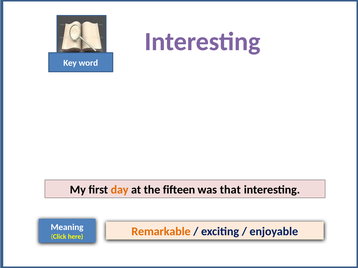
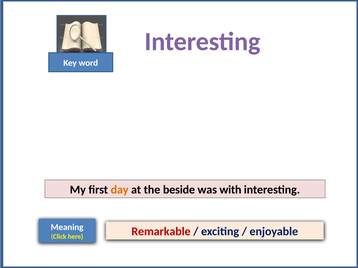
fifteen: fifteen -> beside
that: that -> with
Remarkable colour: orange -> red
